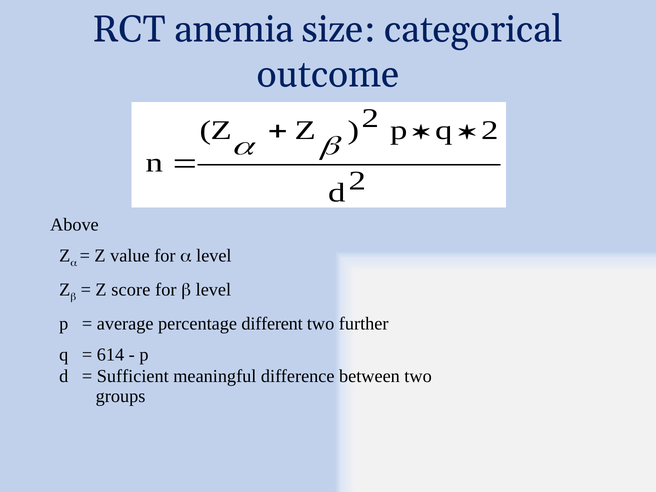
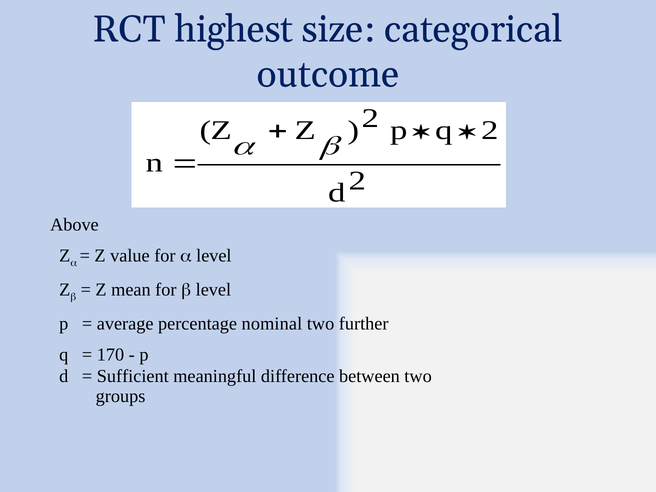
anemia: anemia -> highest
score: score -> mean
different: different -> nominal
614: 614 -> 170
